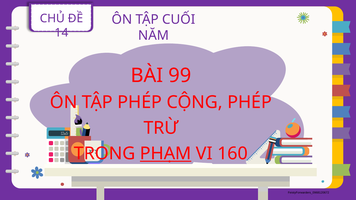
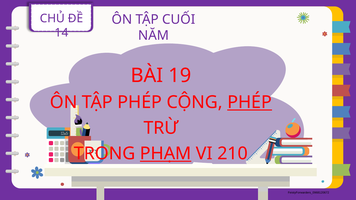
99: 99 -> 19
PHÉP at (250, 102) underline: none -> present
160: 160 -> 210
